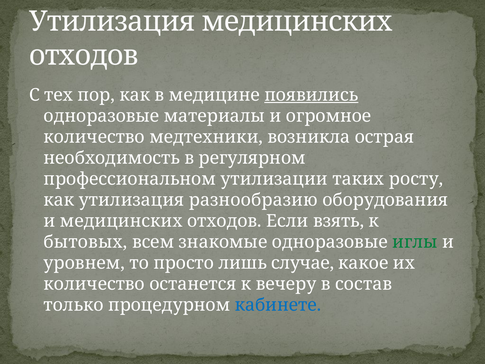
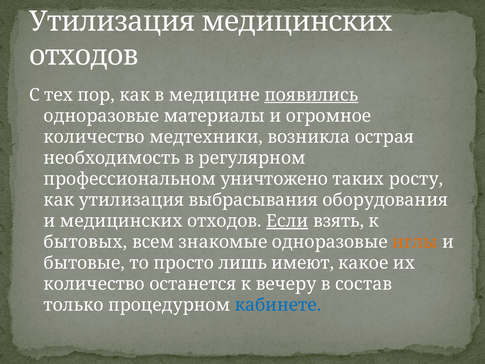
утилизации: утилизации -> уничтожено
разнообразию: разнообразию -> выбрасывания
Если underline: none -> present
иглы colour: green -> orange
уровнем: уровнем -> бытовые
случае: случае -> имеют
